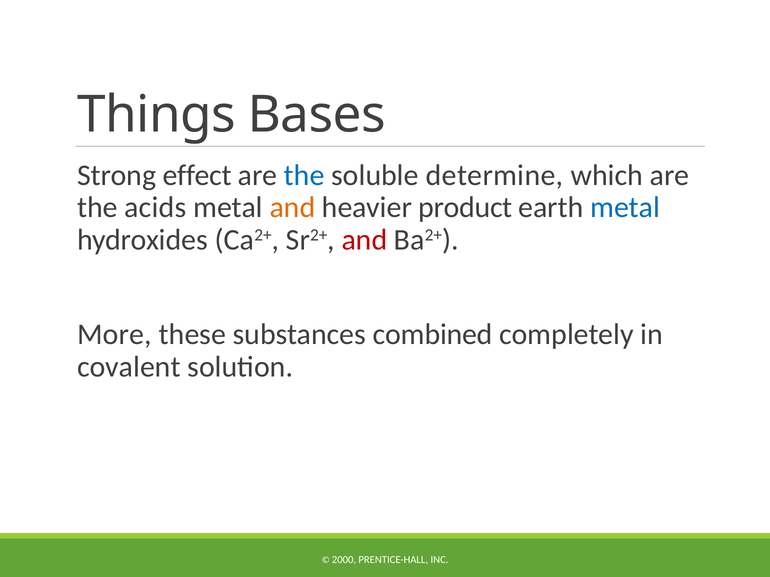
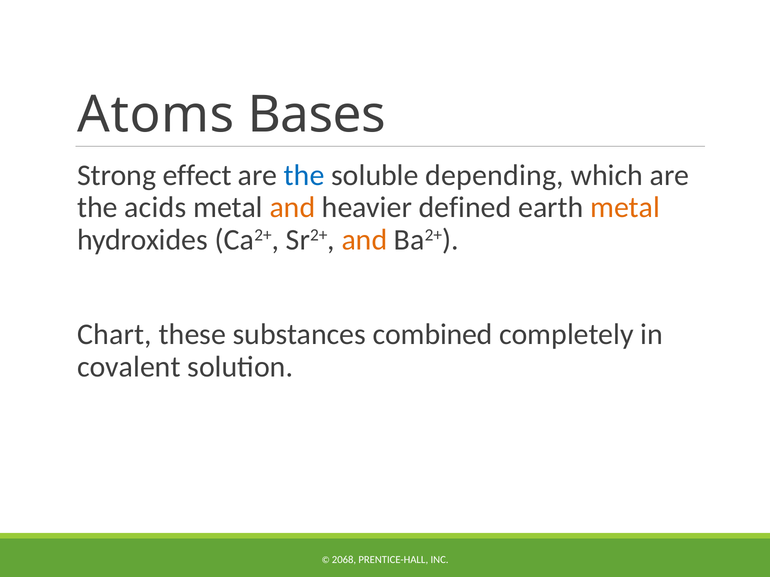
Things: Things -> Atoms
determine: determine -> depending
product: product -> defined
metal at (625, 208) colour: blue -> orange
and at (364, 240) colour: red -> orange
More: More -> Chart
2000: 2000 -> 2068
